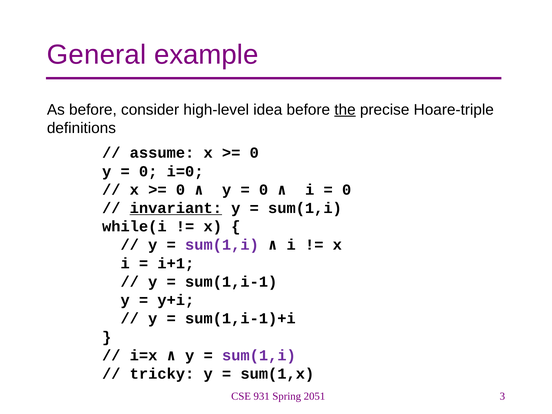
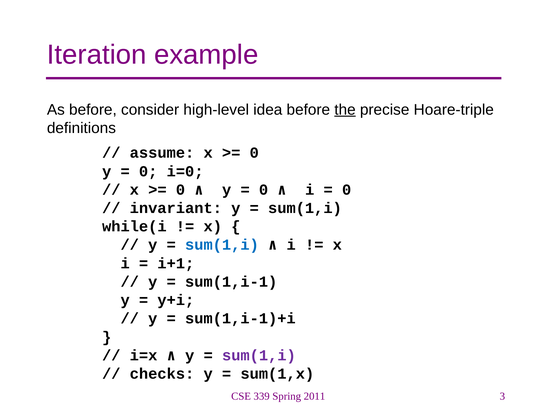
General: General -> Iteration
invariant underline: present -> none
sum(1,i at (222, 245) colour: purple -> blue
tricky: tricky -> checks
931: 931 -> 339
2051: 2051 -> 2011
